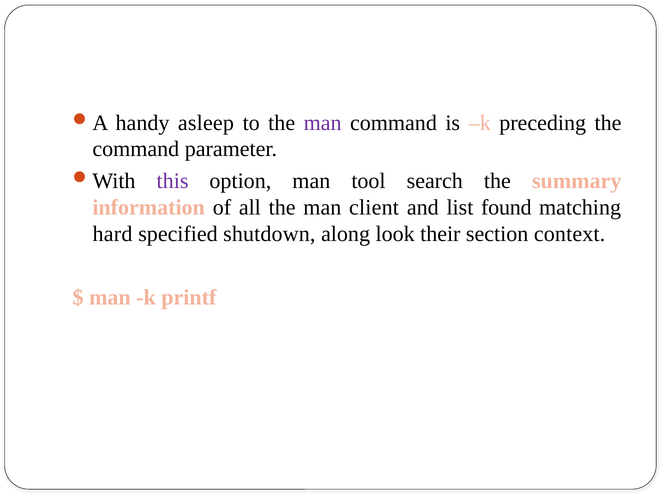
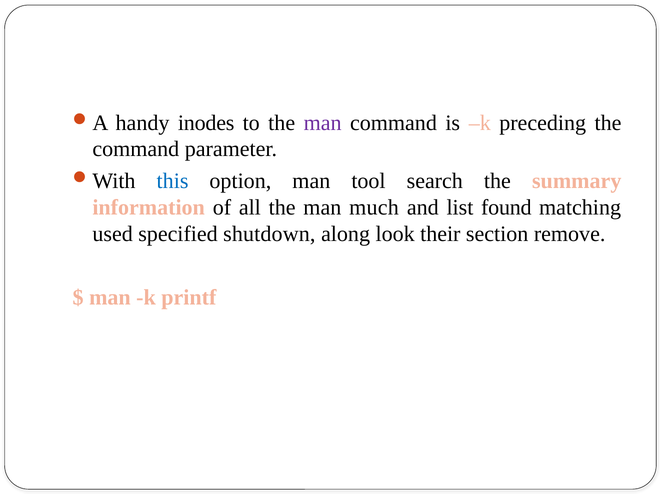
asleep: asleep -> inodes
this colour: purple -> blue
client: client -> much
hard: hard -> used
context: context -> remove
